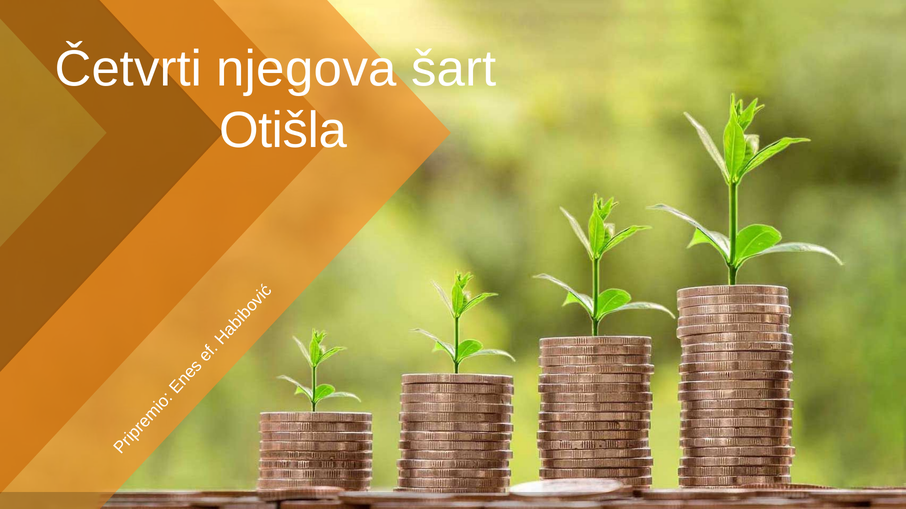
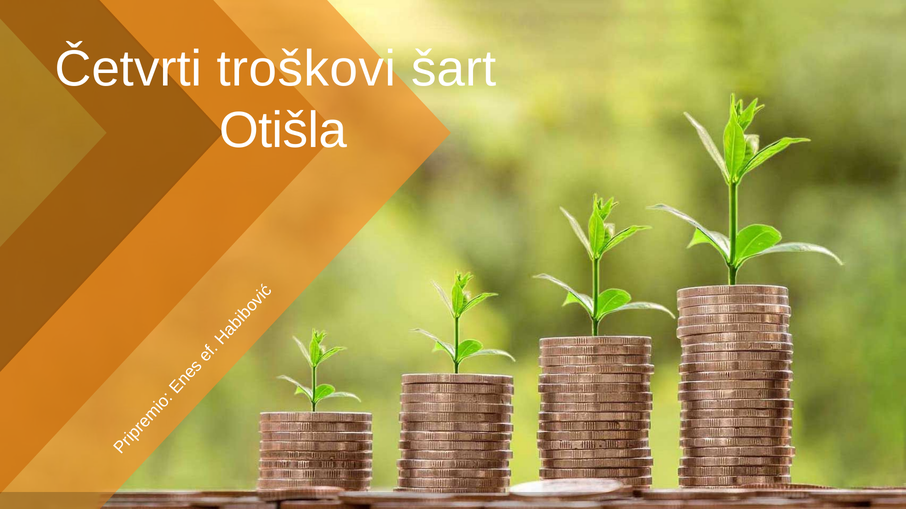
njegova: njegova -> troškovi
